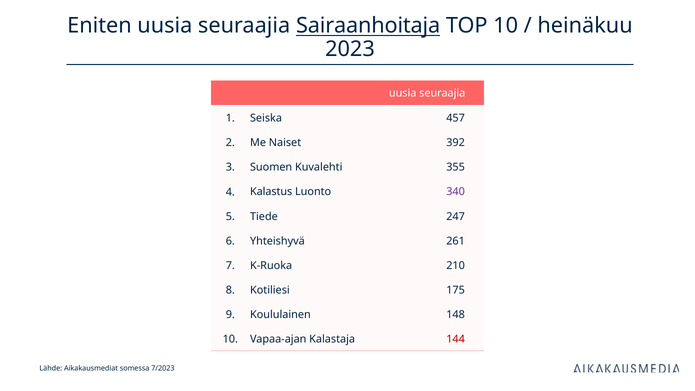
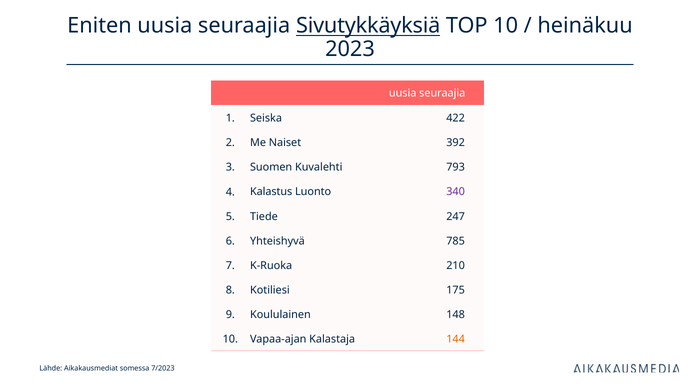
Sairaanhoitaja: Sairaanhoitaja -> Sivutykkäyksiä
457: 457 -> 422
355: 355 -> 793
261: 261 -> 785
144 colour: red -> orange
